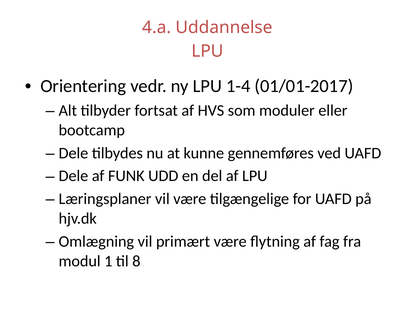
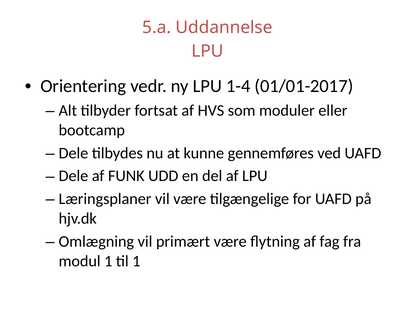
4.a: 4.a -> 5.a
til 8: 8 -> 1
